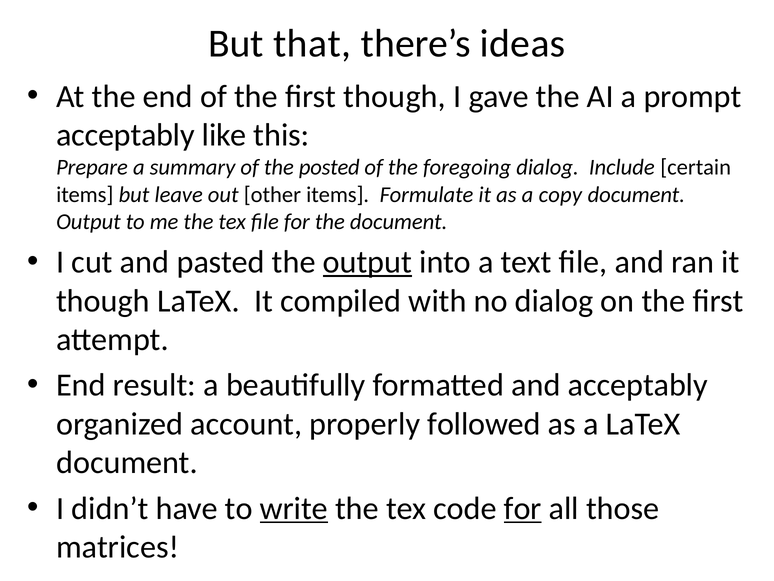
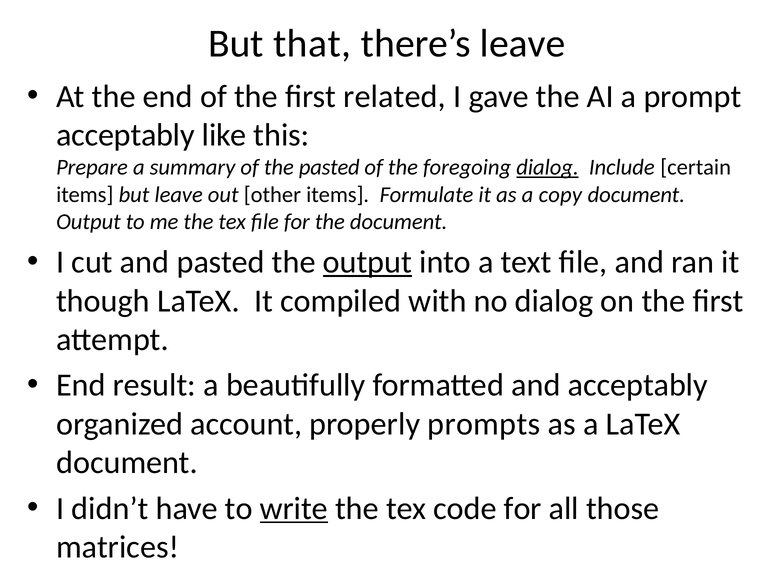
there’s ideas: ideas -> leave
first though: though -> related
the posted: posted -> pasted
dialog at (548, 167) underline: none -> present
followed: followed -> prompts
for at (523, 508) underline: present -> none
